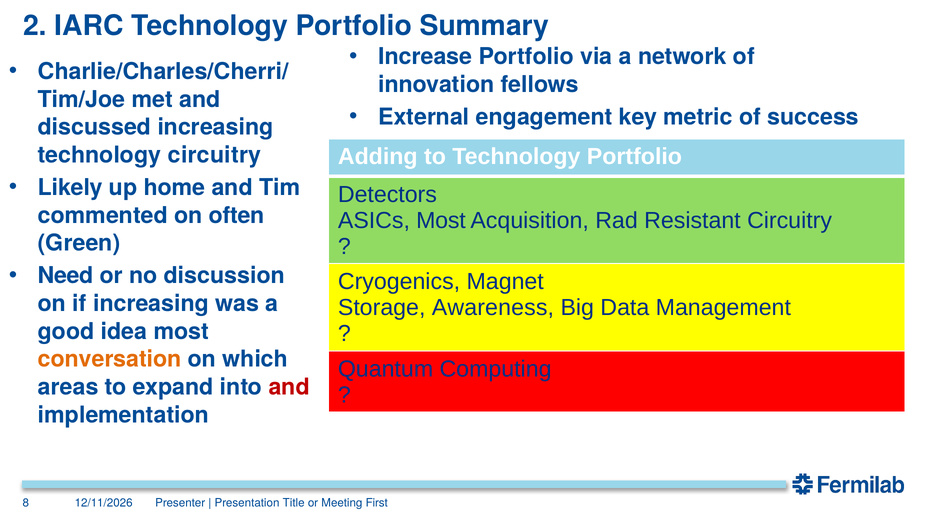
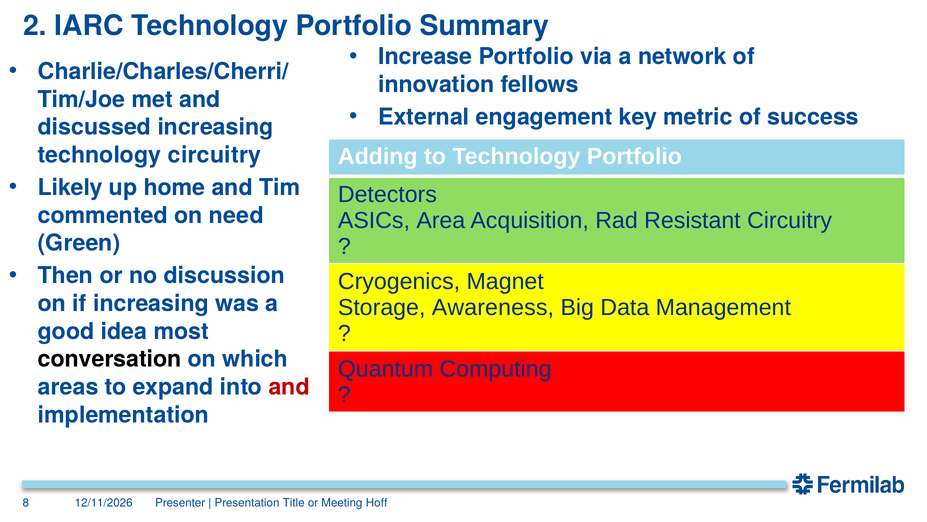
often: often -> need
ASICs Most: Most -> Area
Need: Need -> Then
conversation colour: orange -> black
First: First -> Hoff
